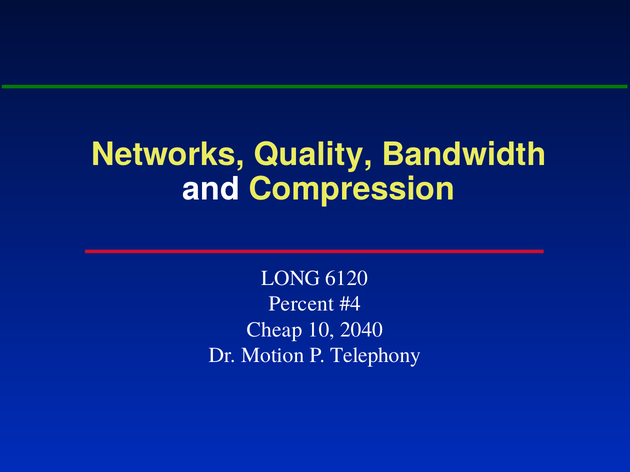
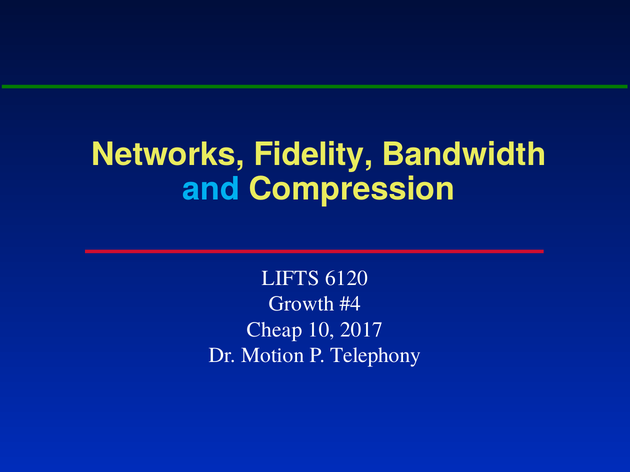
Quality: Quality -> Fidelity
and colour: white -> light blue
LONG: LONG -> LIFTS
Percent: Percent -> Growth
2040: 2040 -> 2017
